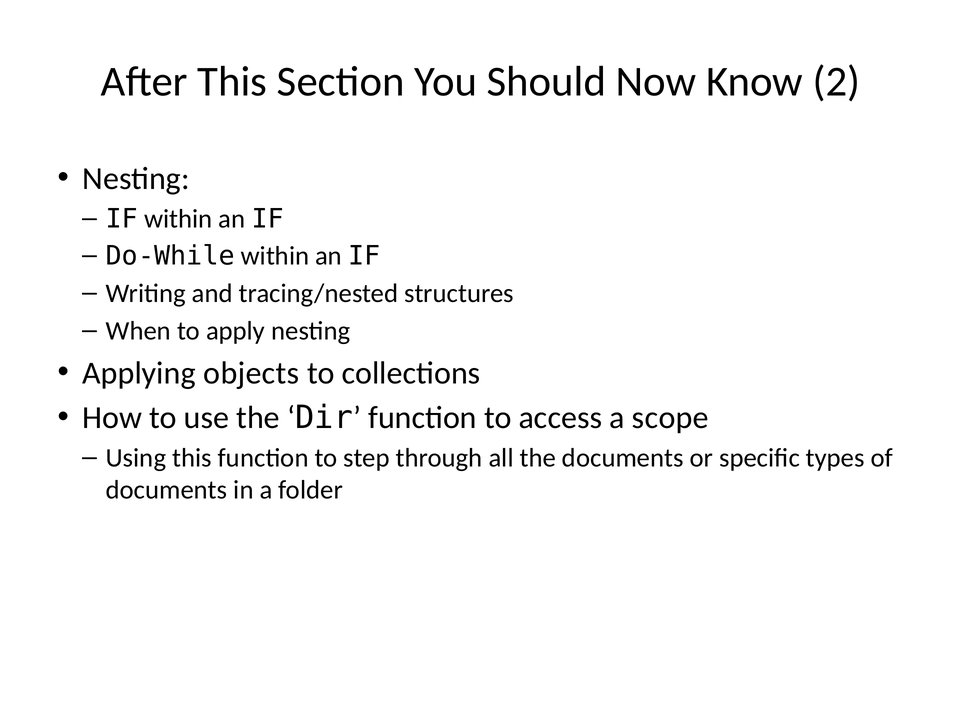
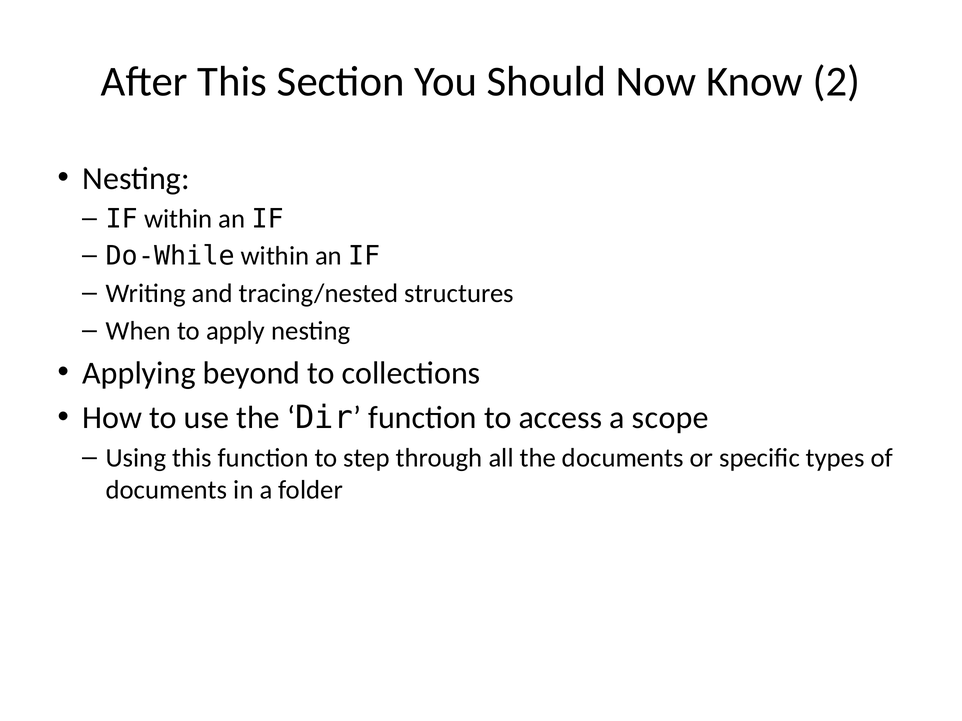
objects: objects -> beyond
